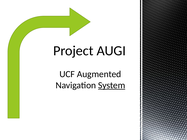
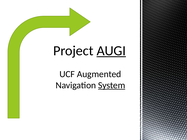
AUGI underline: none -> present
